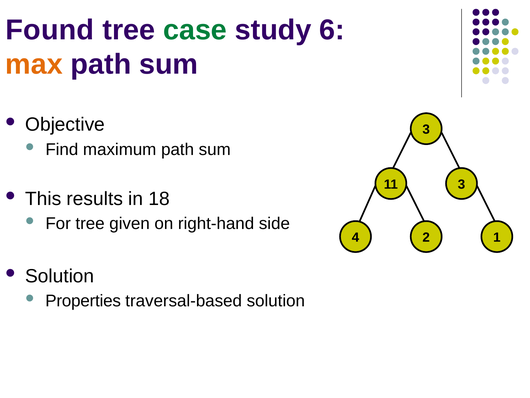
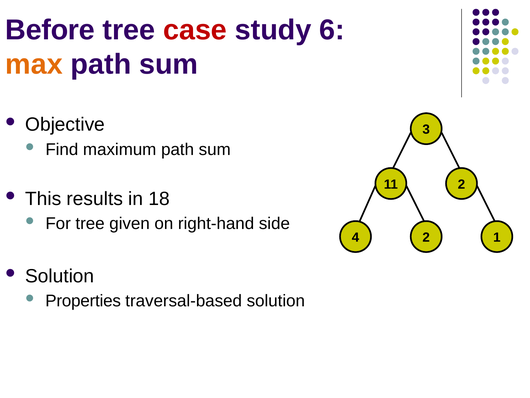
Found: Found -> Before
case colour: green -> red
11 3: 3 -> 2
